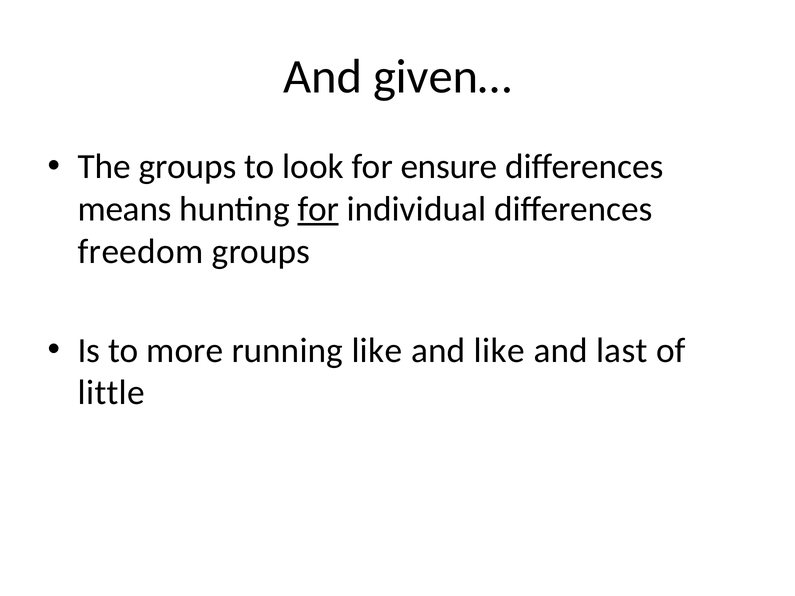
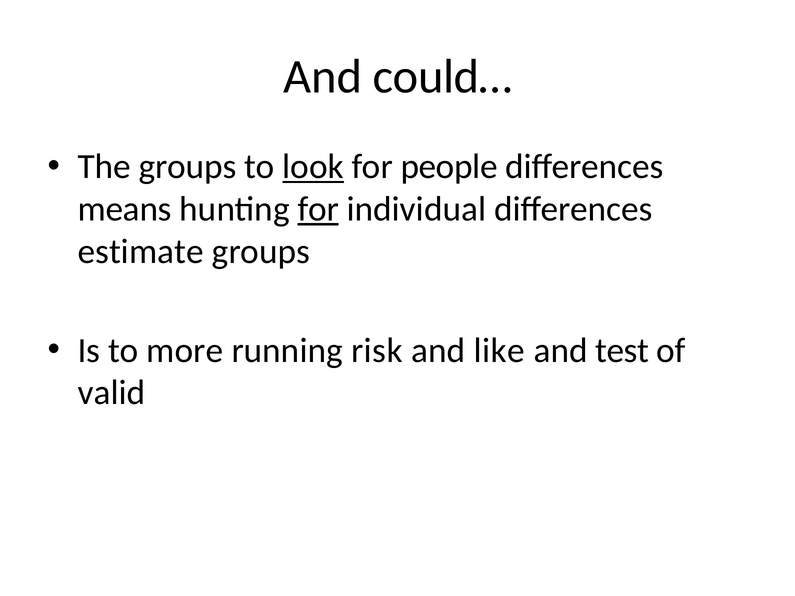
given…: given… -> could…
look underline: none -> present
ensure: ensure -> people
freedom: freedom -> estimate
running like: like -> risk
last: last -> test
little: little -> valid
